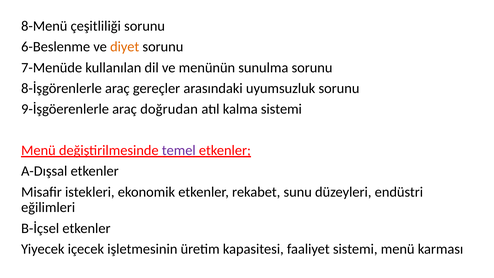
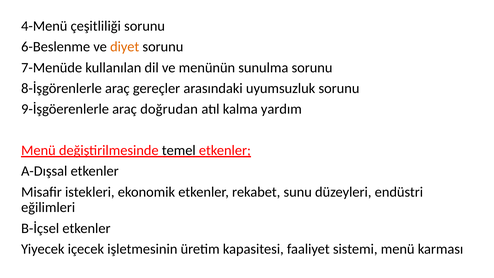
8-Menü: 8-Menü -> 4-Menü
kalma sistemi: sistemi -> yardım
temel colour: purple -> black
